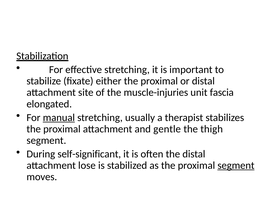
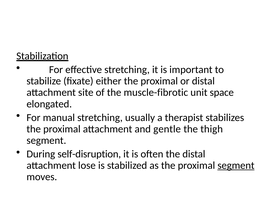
muscle-injuries: muscle-injuries -> muscle-fibrotic
fascia: fascia -> space
manual underline: present -> none
self-significant: self-significant -> self-disruption
